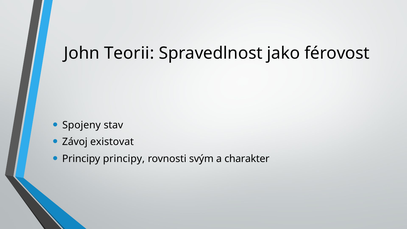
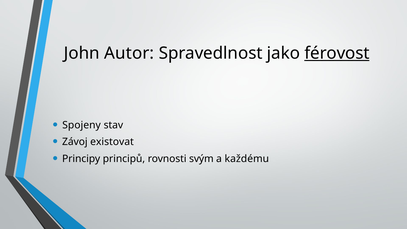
Teorii: Teorii -> Autor
férovost underline: none -> present
Principy principy: principy -> principů
charakter: charakter -> každému
